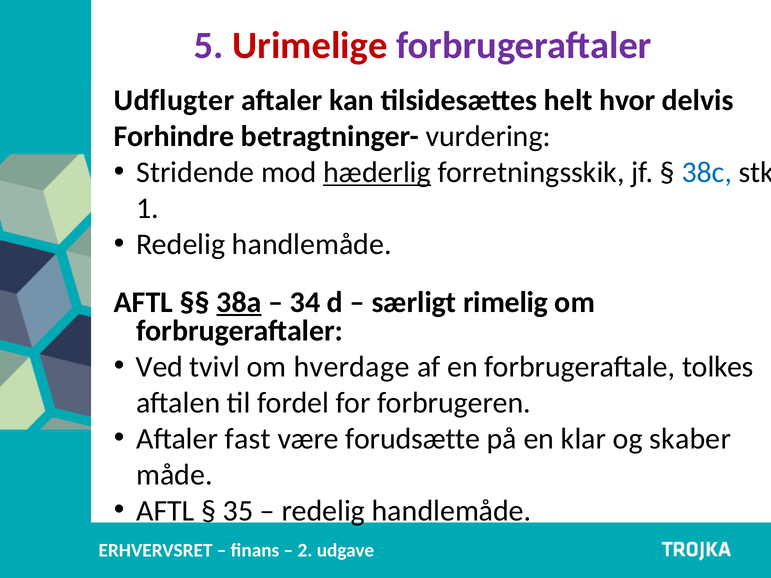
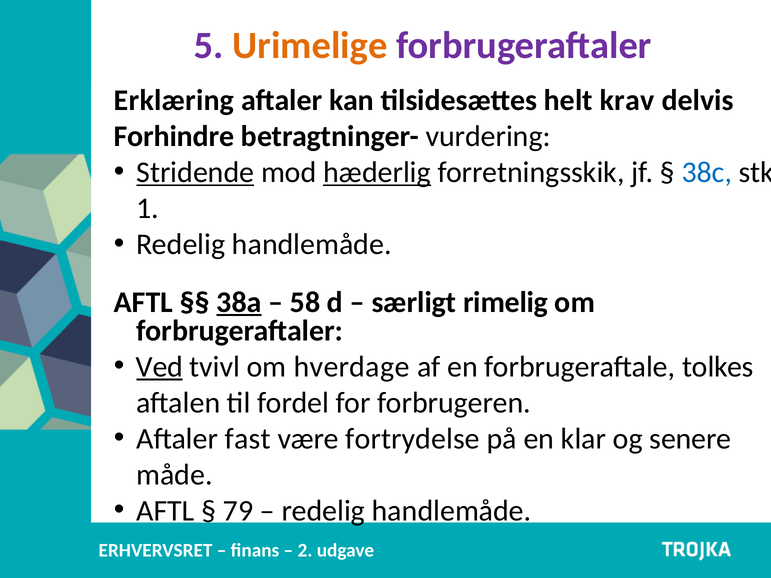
Urimelige colour: red -> orange
Udflugter: Udflugter -> Erklæring
hvor: hvor -> krav
Stridende underline: none -> present
34: 34 -> 58
Ved underline: none -> present
forudsætte: forudsætte -> fortrydelse
skaber: skaber -> senere
35: 35 -> 79
